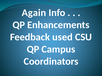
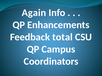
used: used -> total
